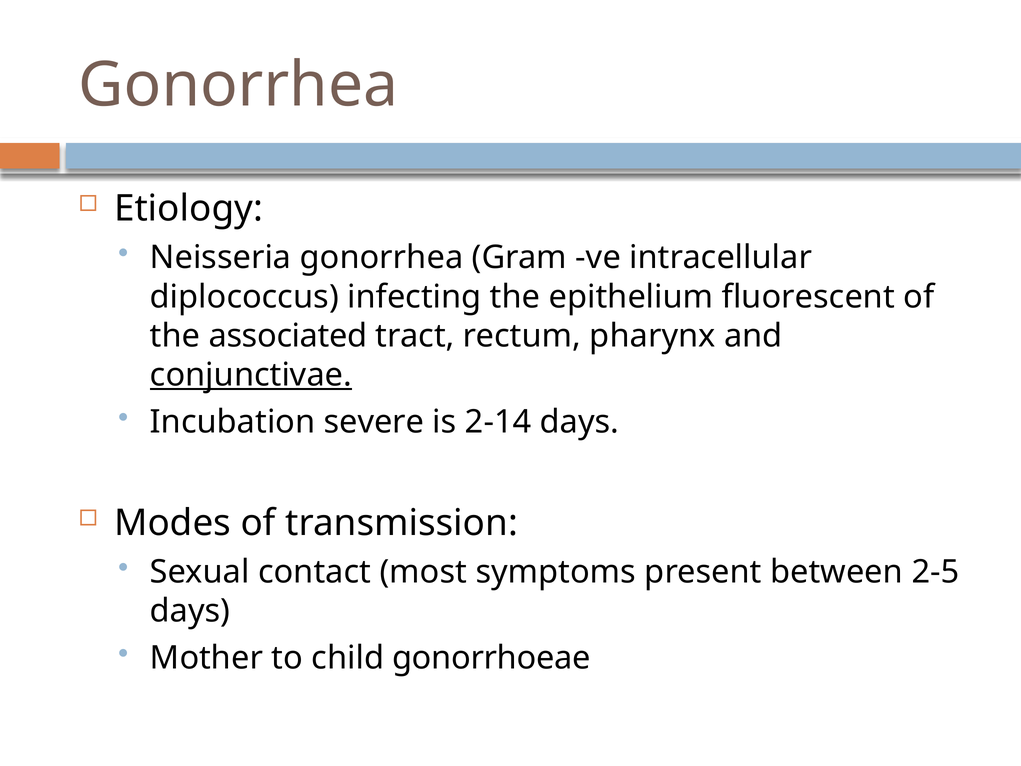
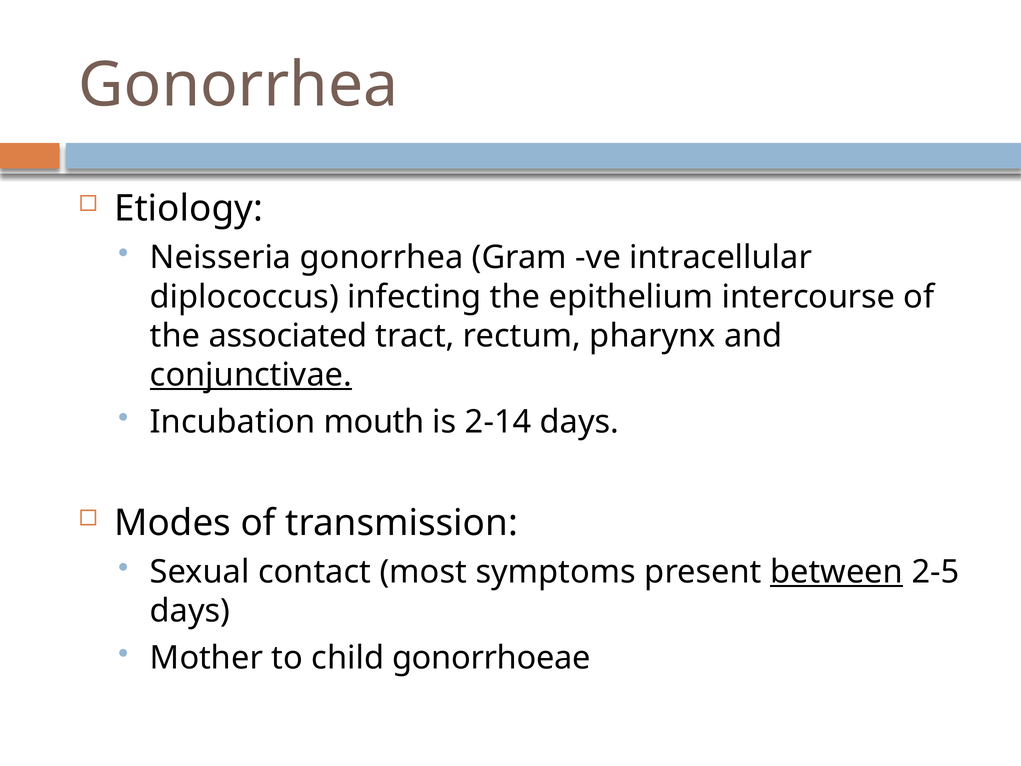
fluorescent: fluorescent -> intercourse
severe: severe -> mouth
between underline: none -> present
